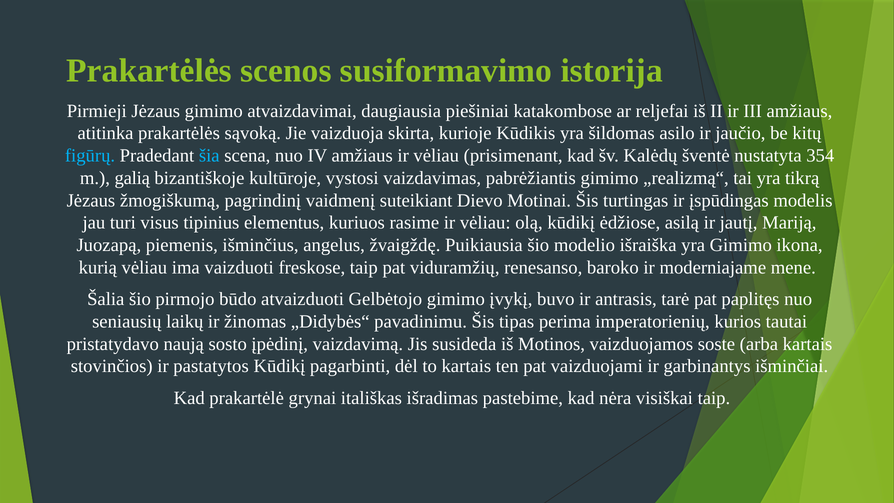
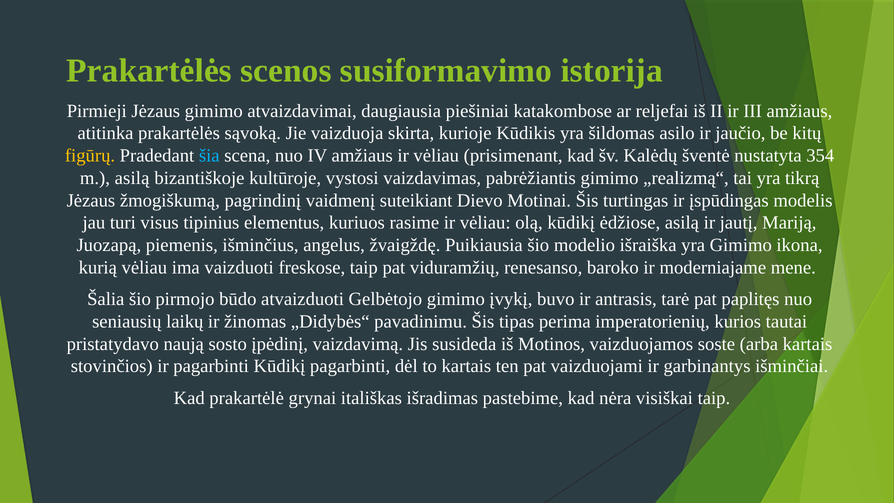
figūrų colour: light blue -> yellow
m galią: galią -> asilą
ir pastatytos: pastatytos -> pagarbinti
